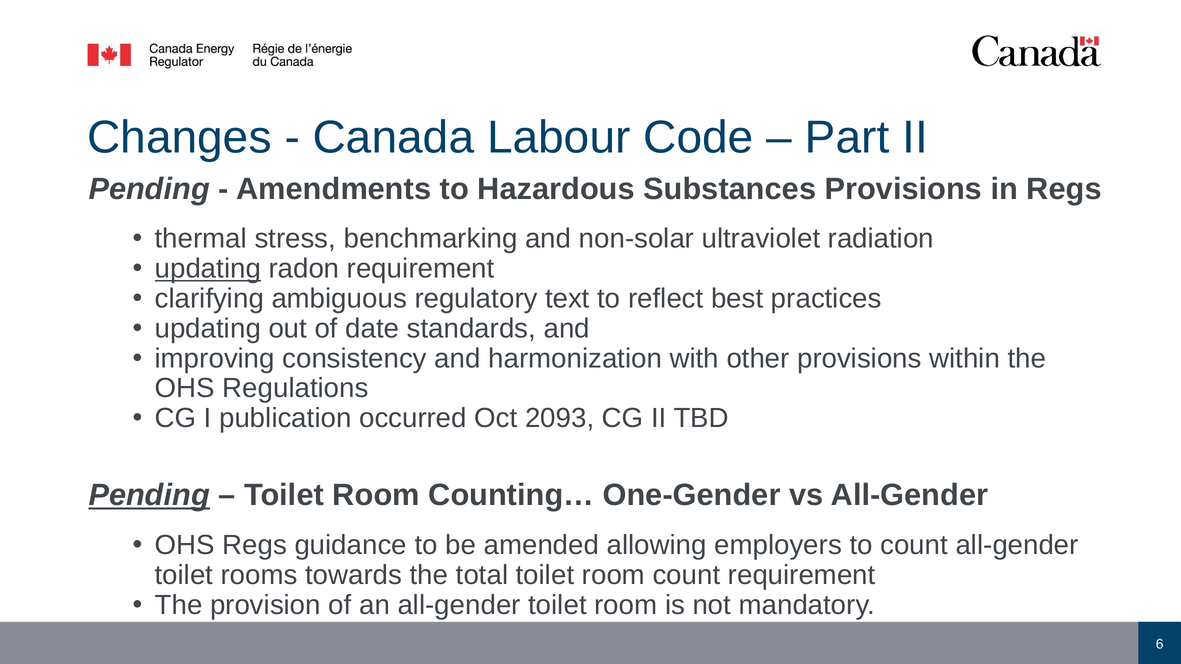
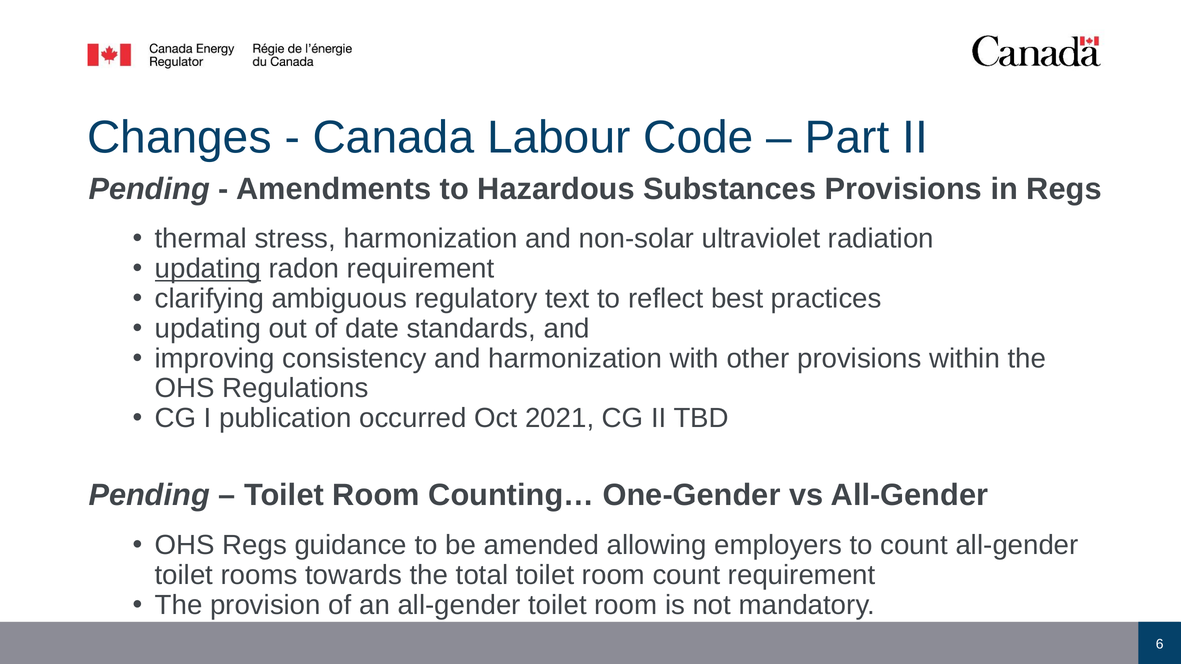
stress benchmarking: benchmarking -> harmonization
2093: 2093 -> 2021
Pending at (149, 495) underline: present -> none
